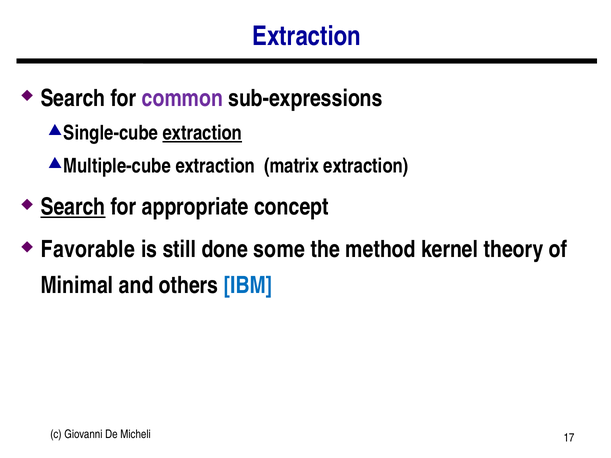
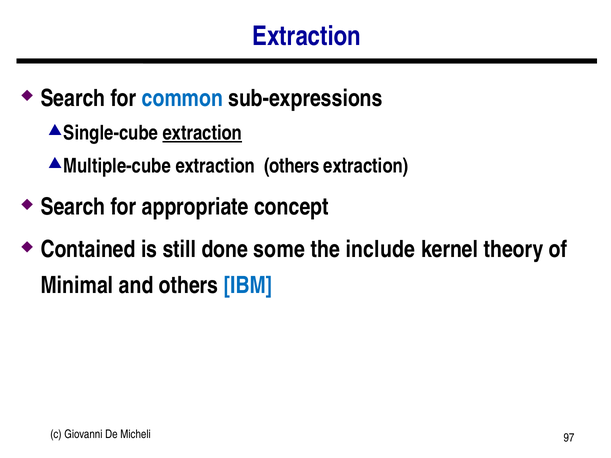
common colour: purple -> blue
extraction matrix: matrix -> others
Search at (73, 207) underline: present -> none
Favorable: Favorable -> Contained
method: method -> include
17: 17 -> 97
